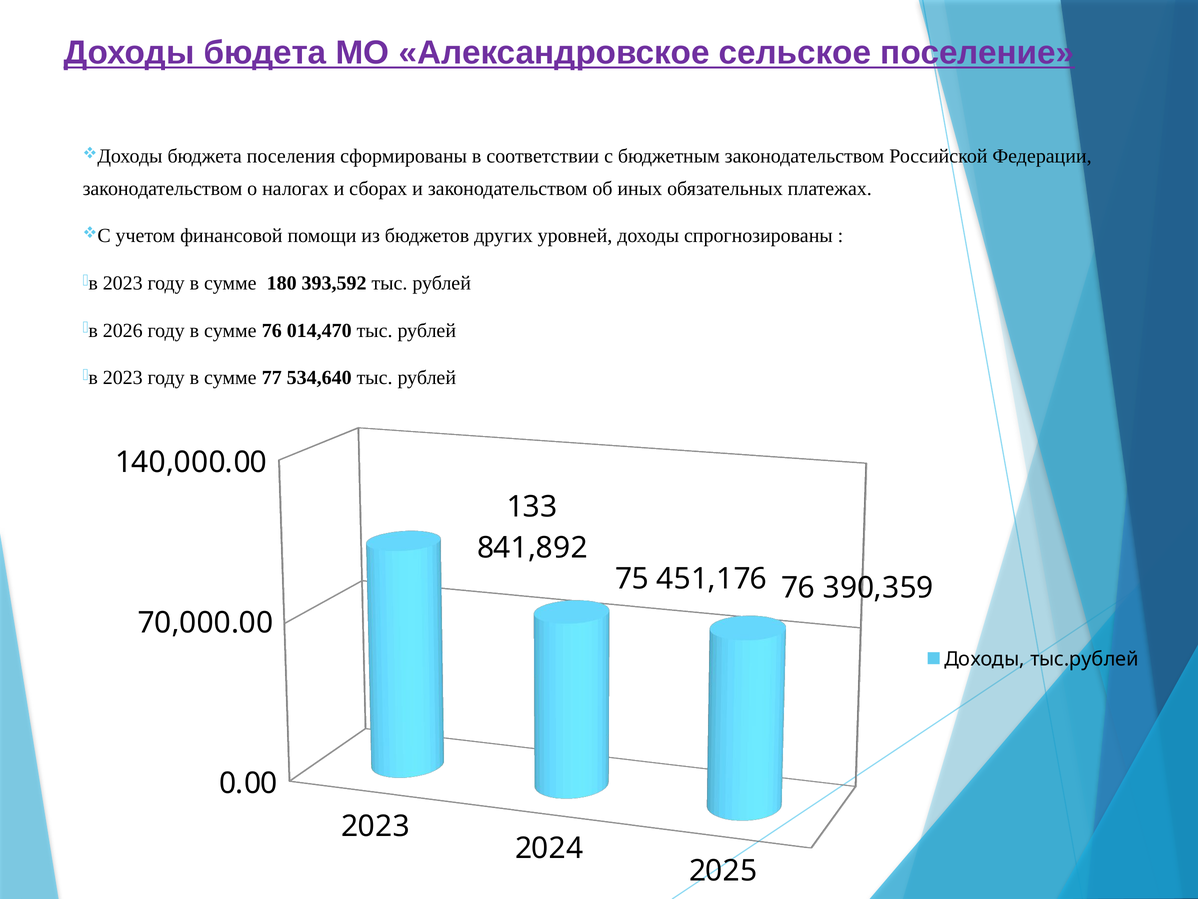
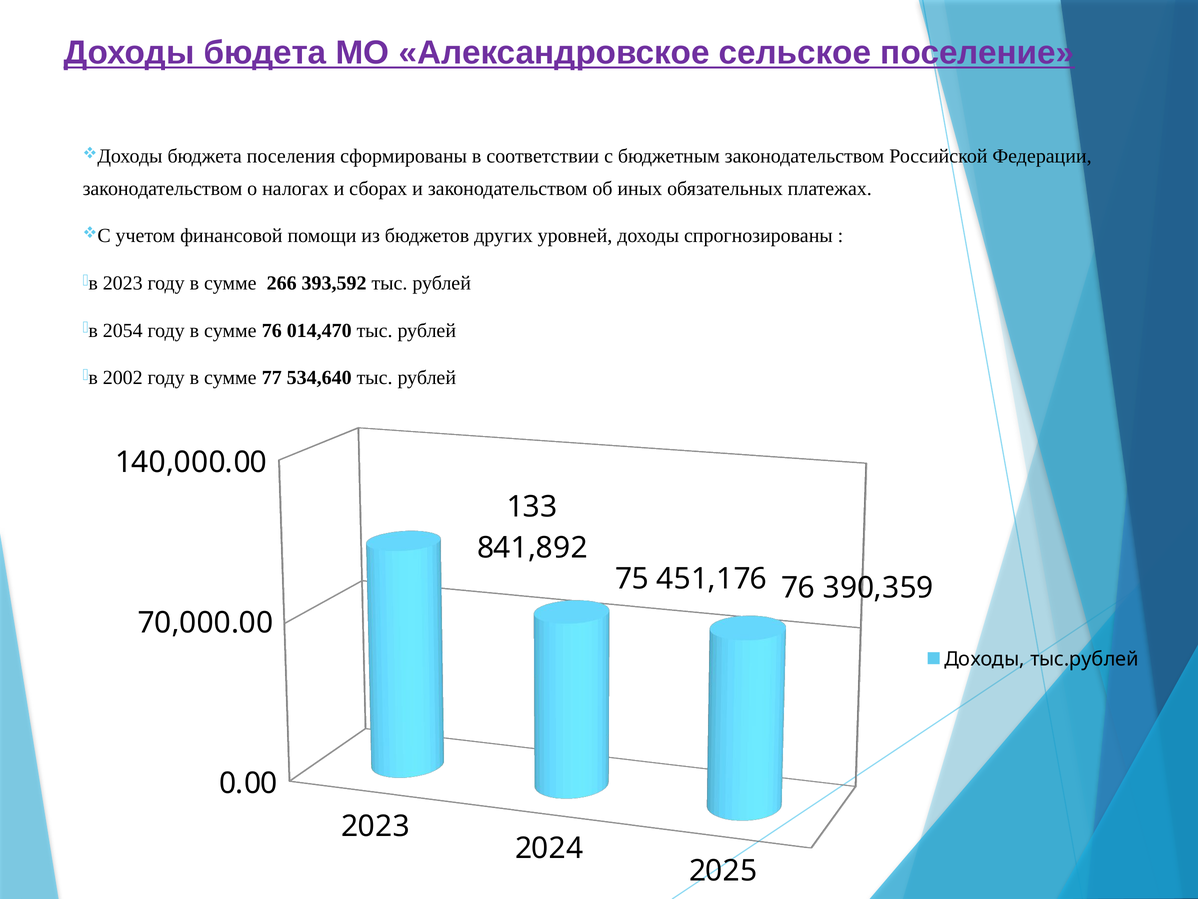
180: 180 -> 266
2026: 2026 -> 2054
2023 at (123, 378): 2023 -> 2002
